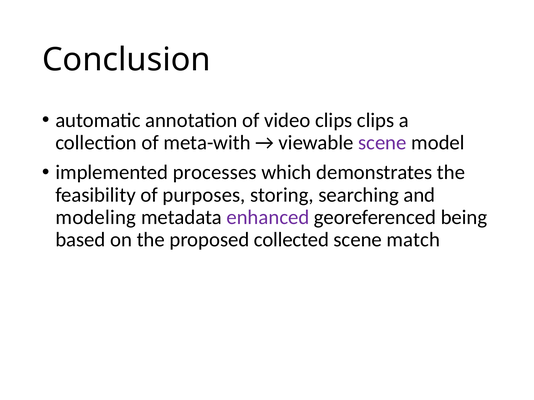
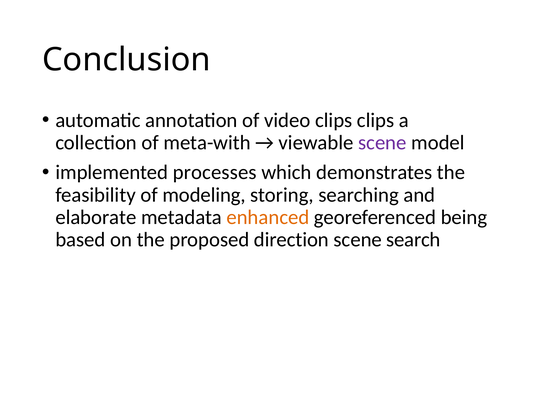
purposes: purposes -> modeling
modeling: modeling -> elaborate
enhanced colour: purple -> orange
collected: collected -> direction
match: match -> search
